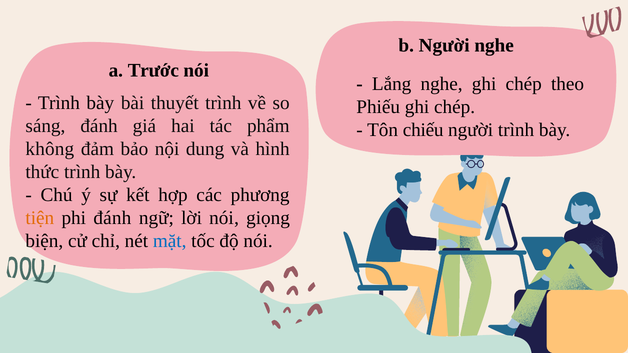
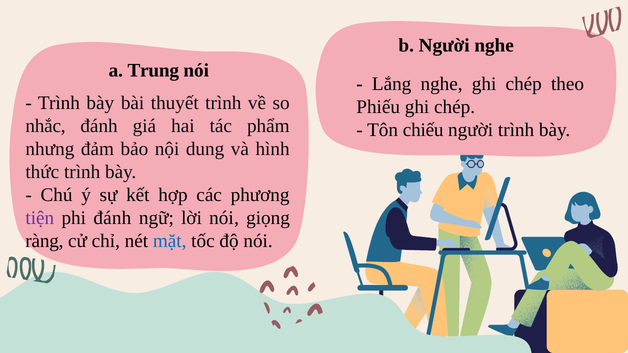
Trước: Trước -> Trung
sáng: sáng -> nhắc
không: không -> nhưng
tiện colour: orange -> purple
biện: biện -> ràng
